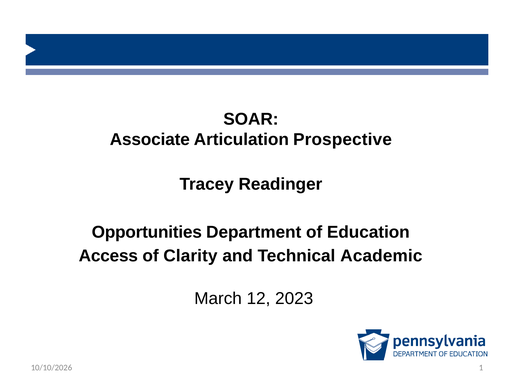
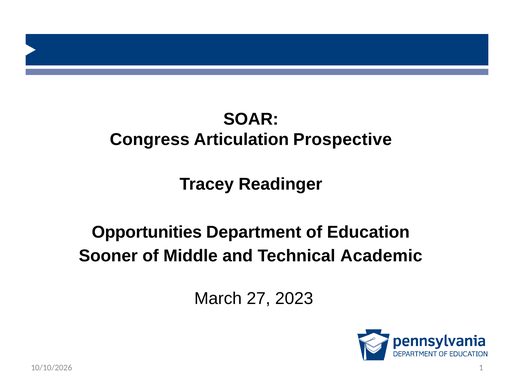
Associate: Associate -> Congress
Access: Access -> Sooner
Clarity: Clarity -> Middle
12: 12 -> 27
